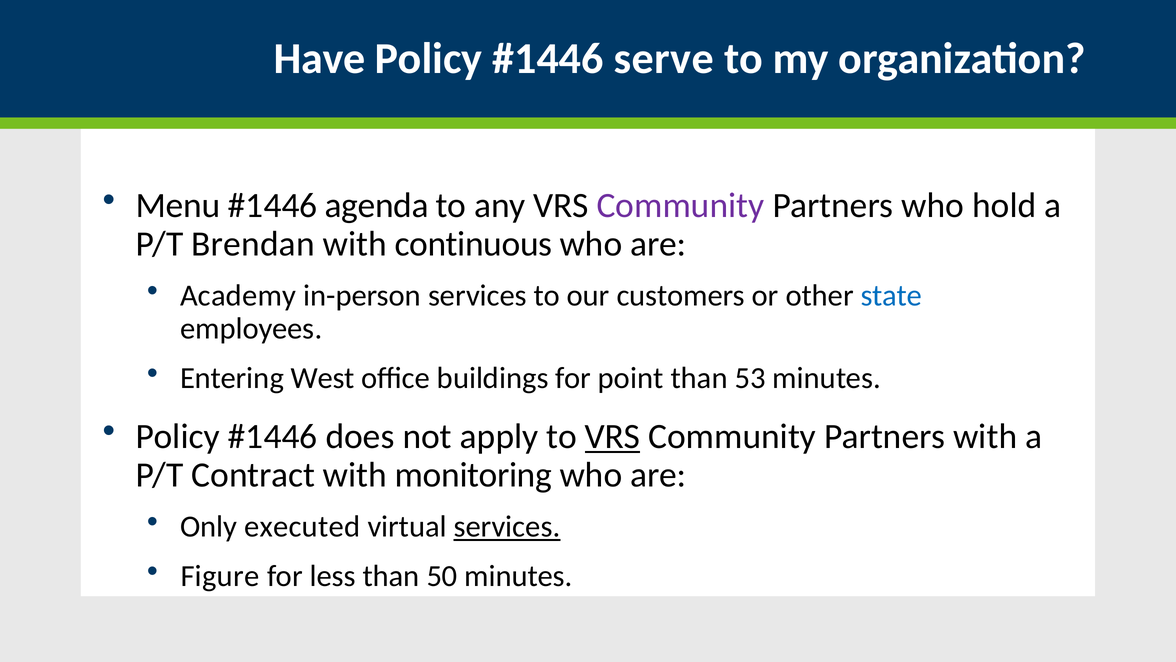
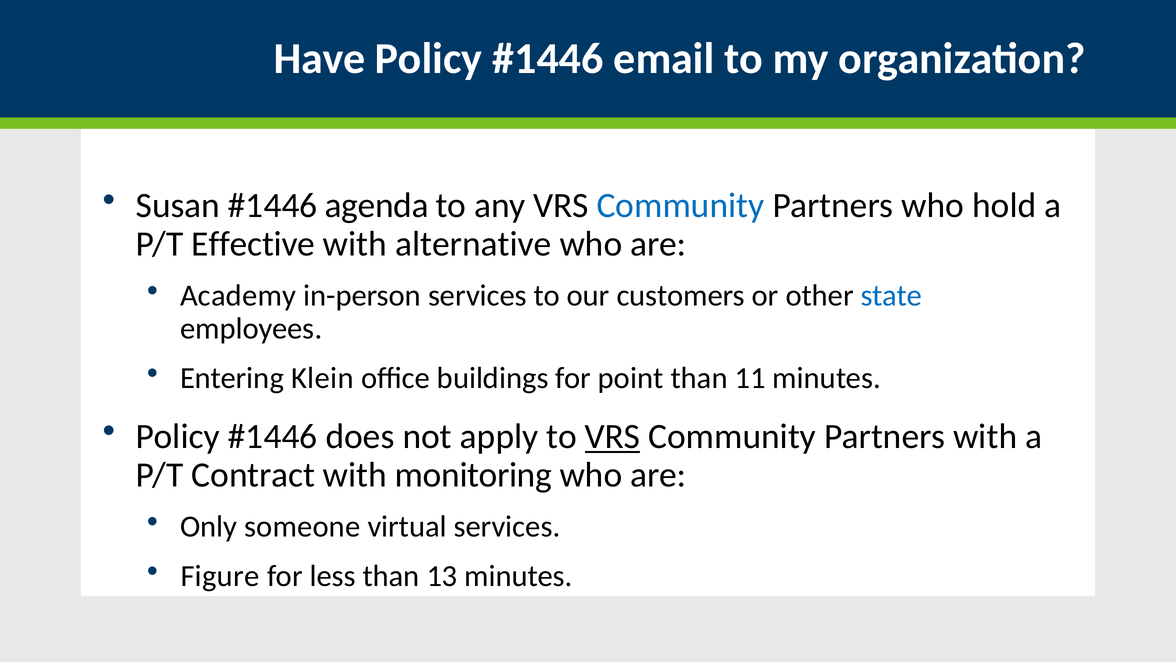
serve: serve -> email
Menu: Menu -> Susan
Community at (680, 206) colour: purple -> blue
Brendan: Brendan -> Effective
continuous: continuous -> alternative
West: West -> Klein
53: 53 -> 11
executed: executed -> someone
services at (507, 526) underline: present -> none
50: 50 -> 13
